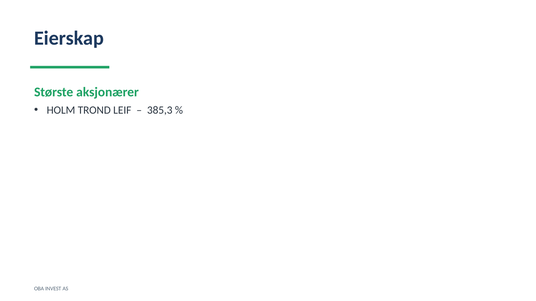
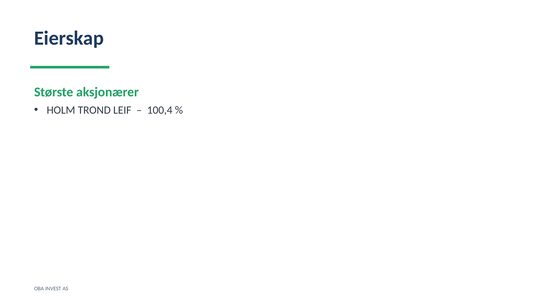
385,3: 385,3 -> 100,4
